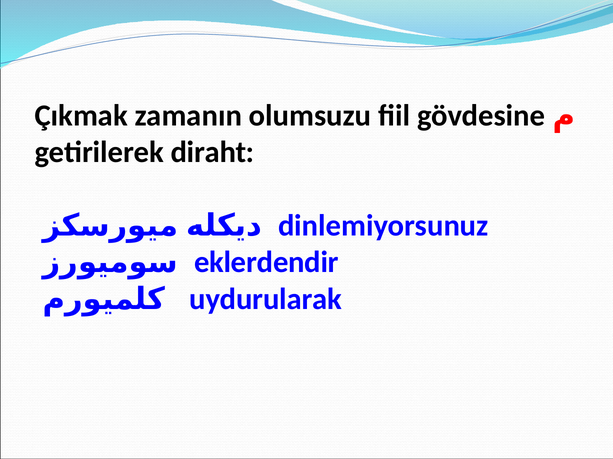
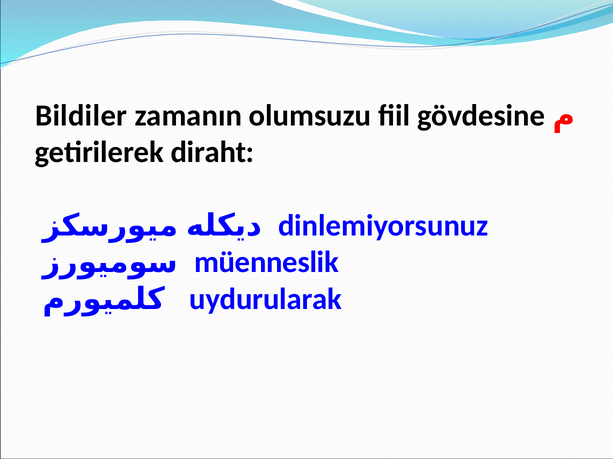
Çıkmak: Çıkmak -> Bildiler
eklerdendir: eklerdendir -> müenneslik
